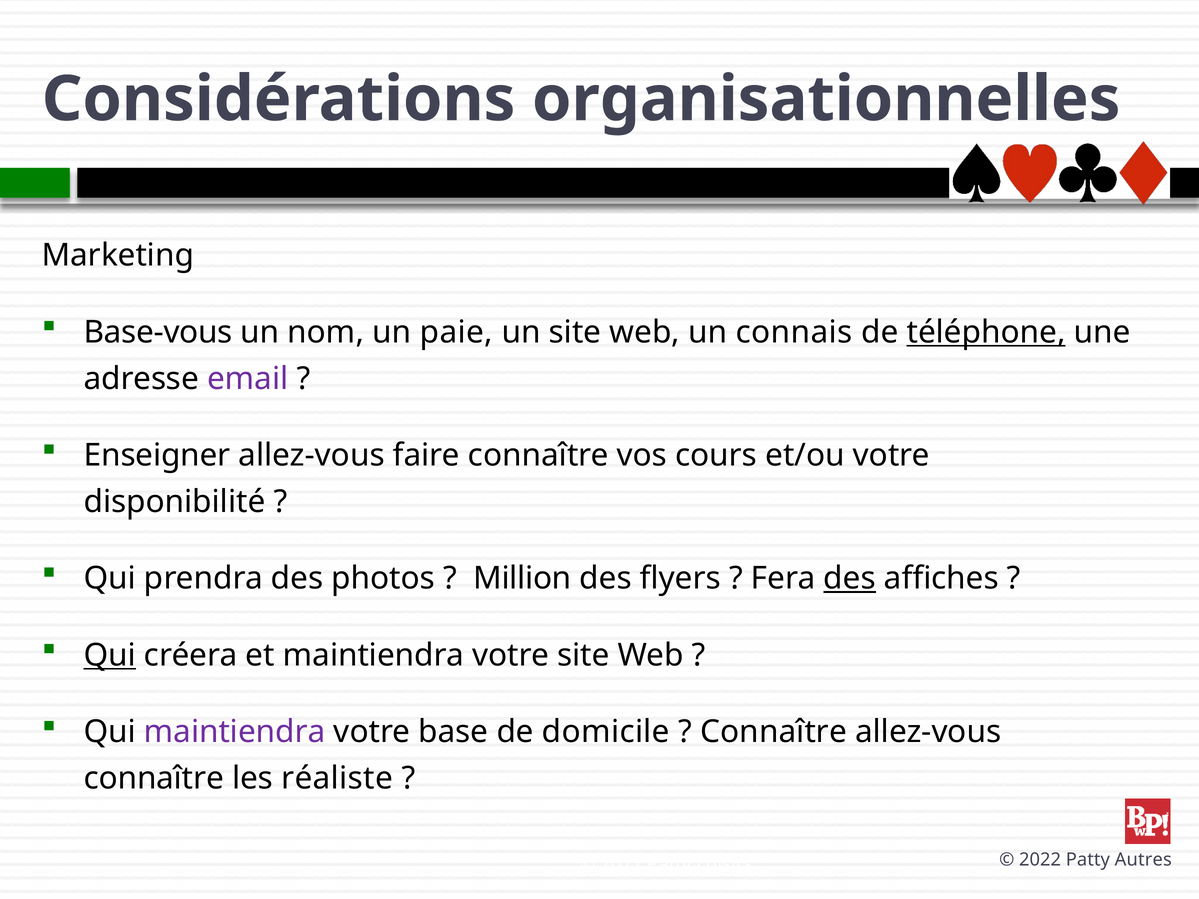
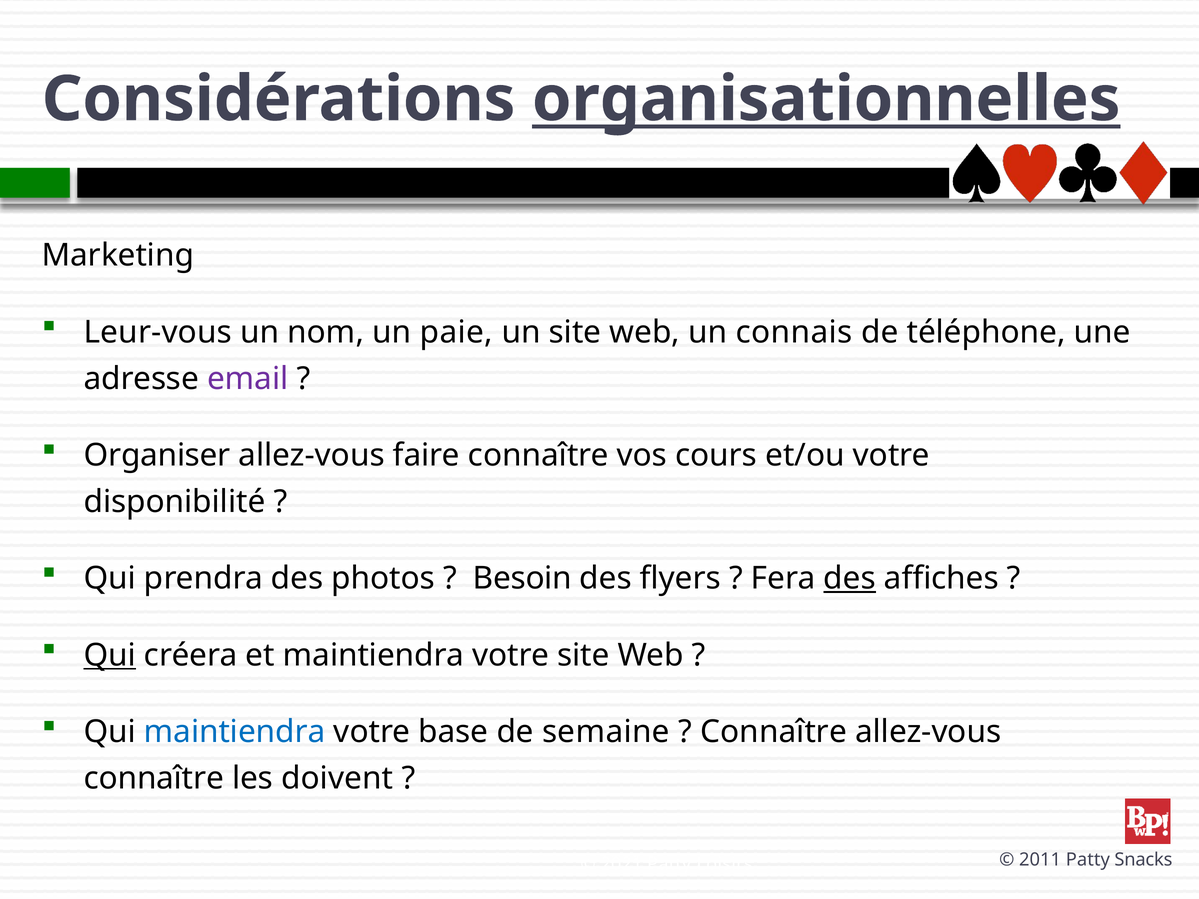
organisationnelles underline: none -> present
Base-vous: Base-vous -> Leur-vous
téléphone underline: present -> none
Enseigner: Enseigner -> Organiser
Million: Million -> Besoin
maintiendra at (235, 732) colour: purple -> blue
domicile: domicile -> semaine
réaliste: réaliste -> doivent
2022: 2022 -> 2011
Autres: Autres -> Snacks
